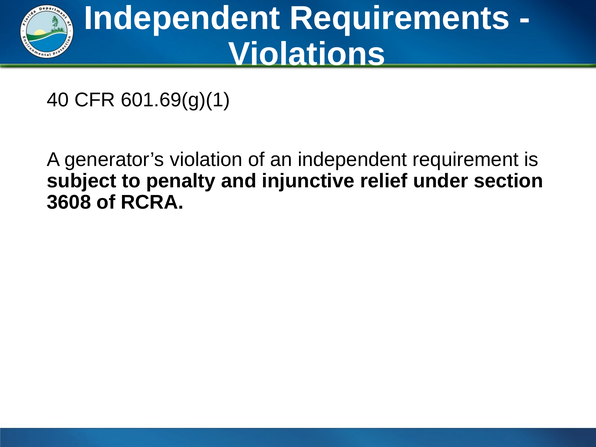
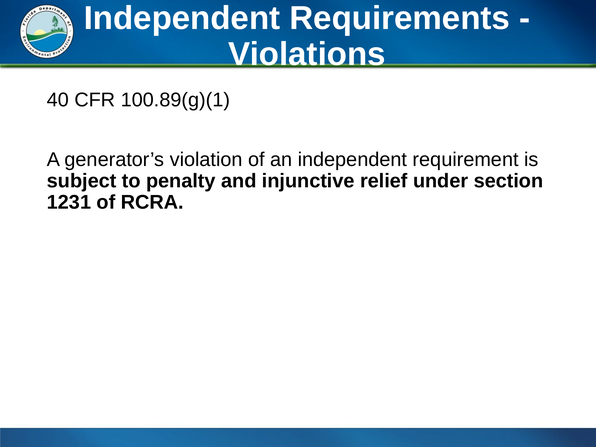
601.69(g)(1: 601.69(g)(1 -> 100.89(g)(1
3608: 3608 -> 1231
